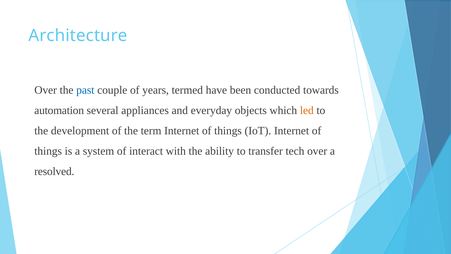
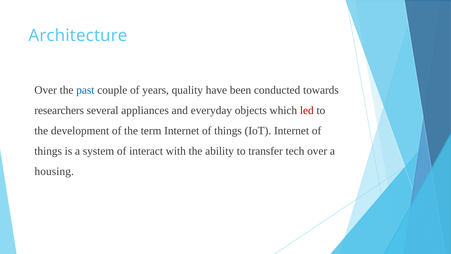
termed: termed -> quality
automation: automation -> researchers
led colour: orange -> red
resolved: resolved -> housing
